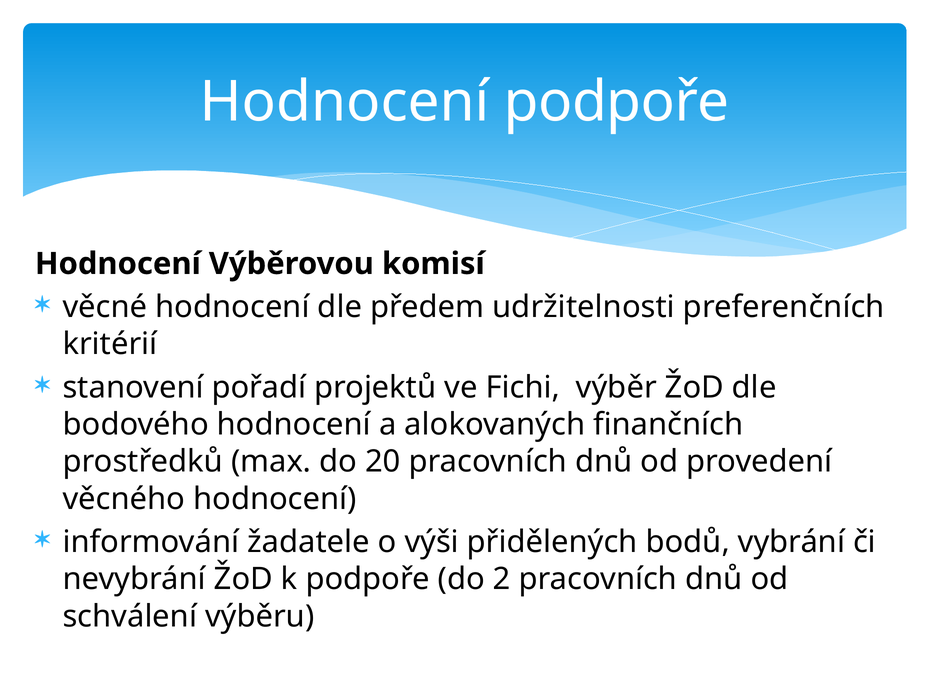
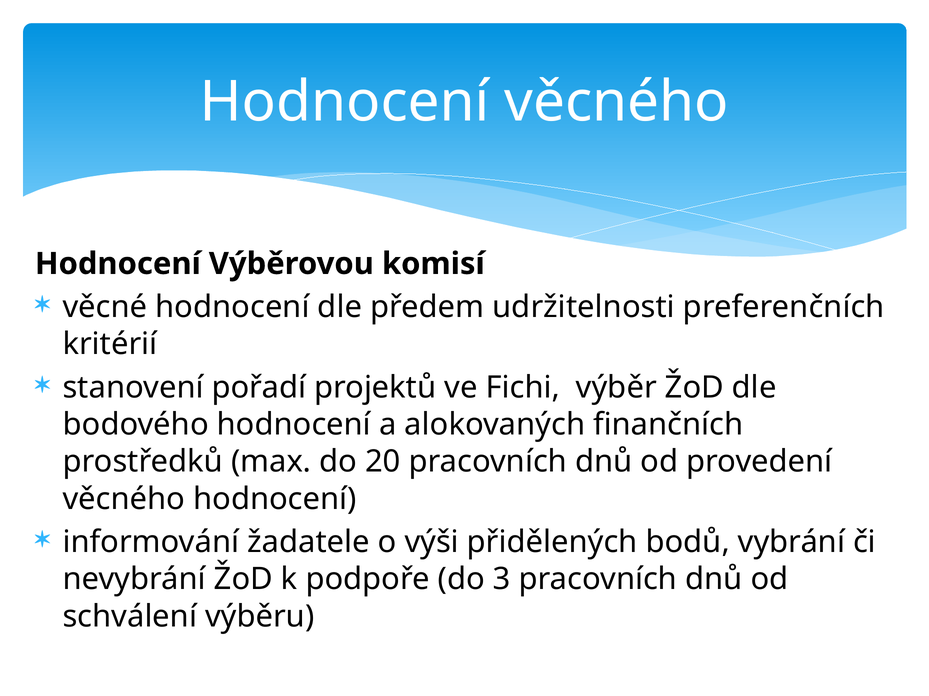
Hodnocení podpoře: podpoře -> věcného
2: 2 -> 3
